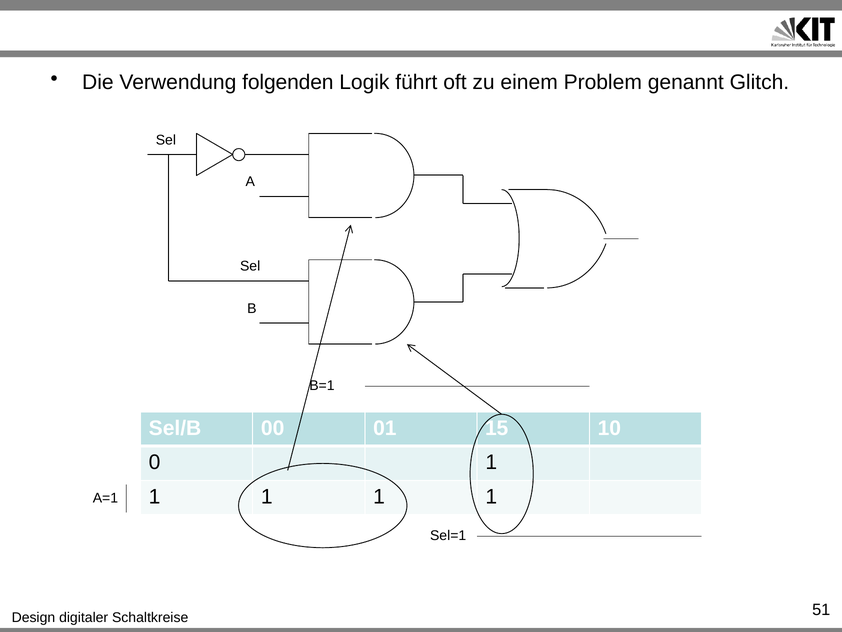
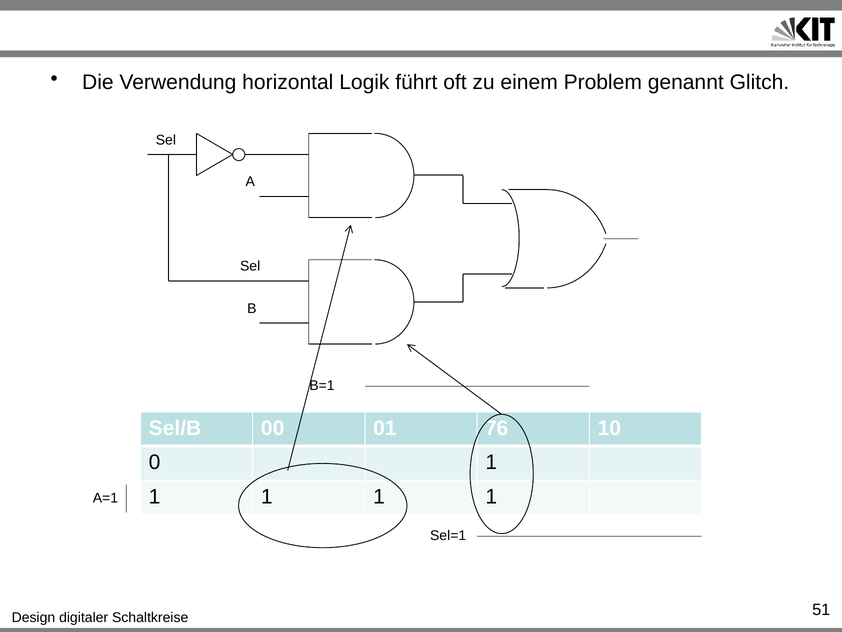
folgenden: folgenden -> horizontal
15: 15 -> 76
